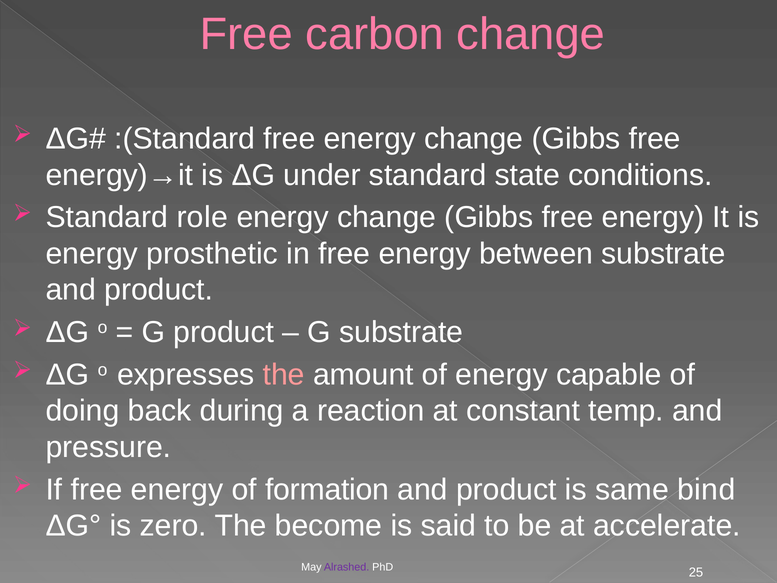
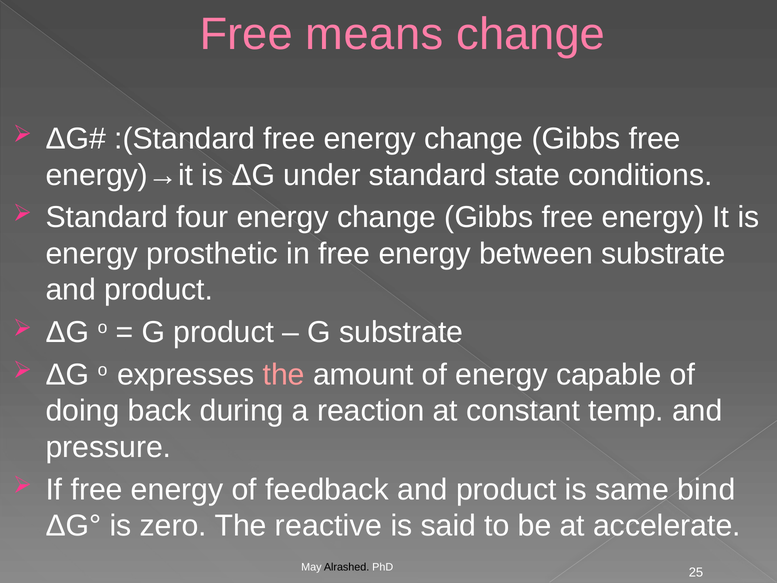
carbon: carbon -> means
role: role -> four
formation: formation -> feedback
become: become -> reactive
Alrashed colour: purple -> black
